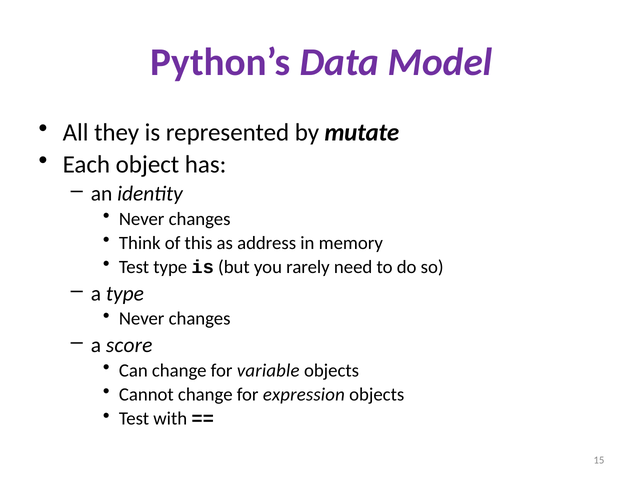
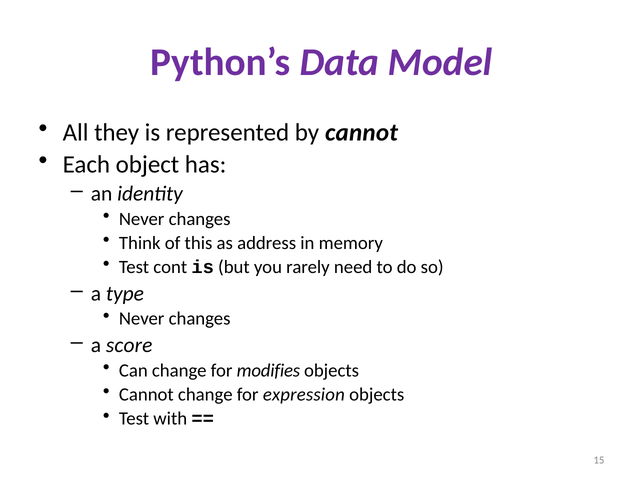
by mutate: mutate -> cannot
Test type: type -> cont
variable: variable -> modifies
